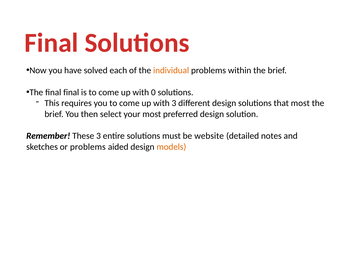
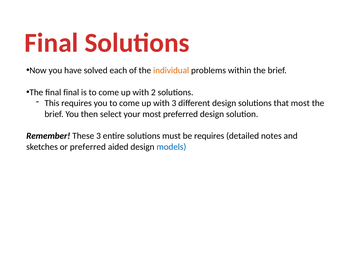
0: 0 -> 2
be website: website -> requires
or problems: problems -> preferred
models colour: orange -> blue
